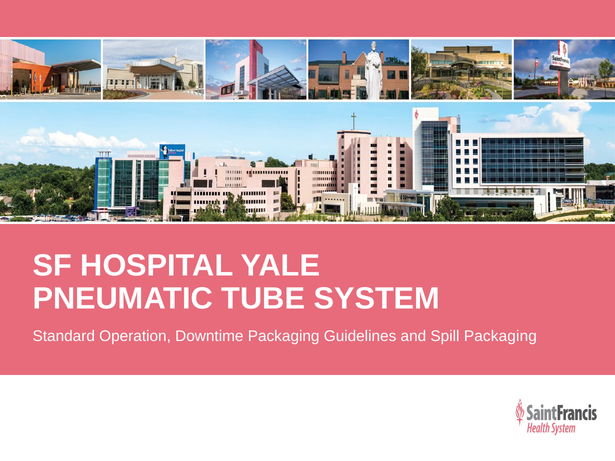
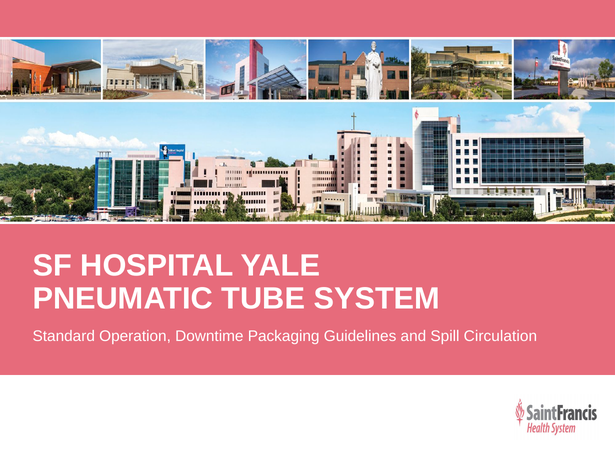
Spill Packaging: Packaging -> Circulation
